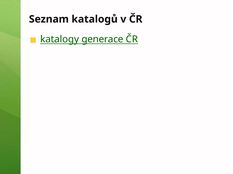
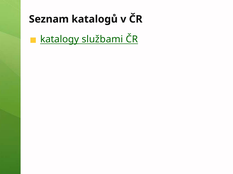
generace: generace -> službami
